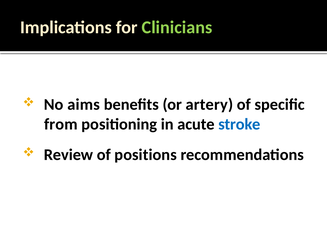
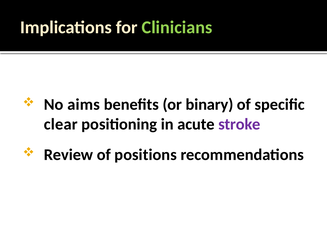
artery: artery -> binary
from: from -> clear
stroke colour: blue -> purple
